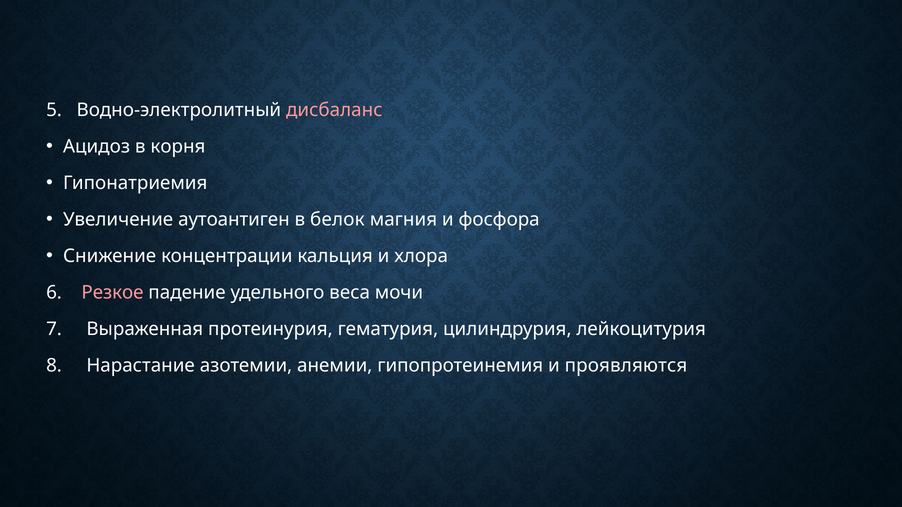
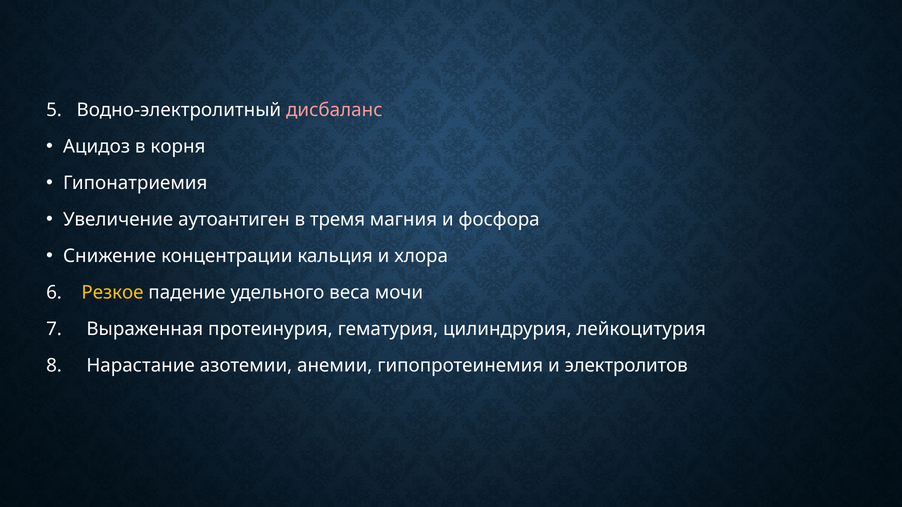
белок: белок -> тремя
Резкое colour: pink -> yellow
проявляются: проявляются -> электролитов
